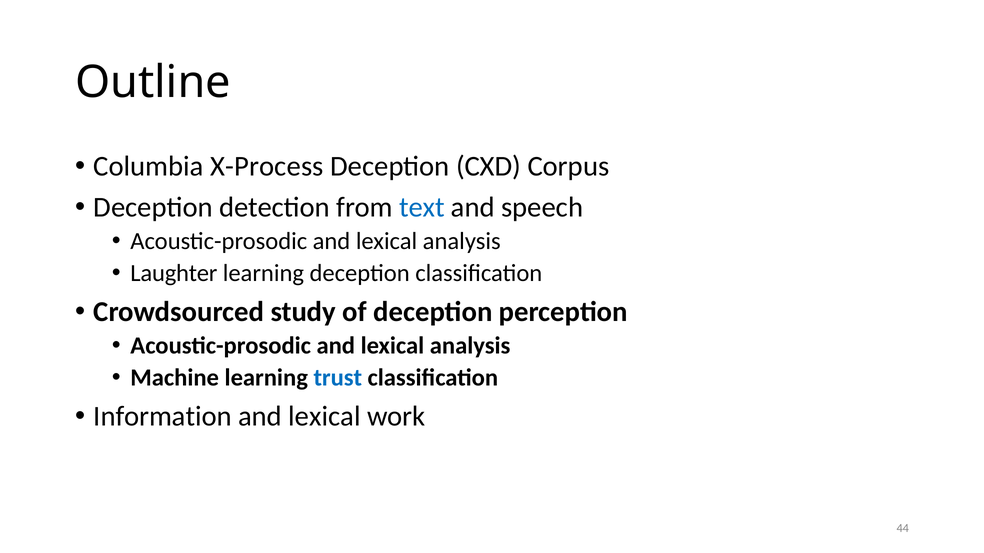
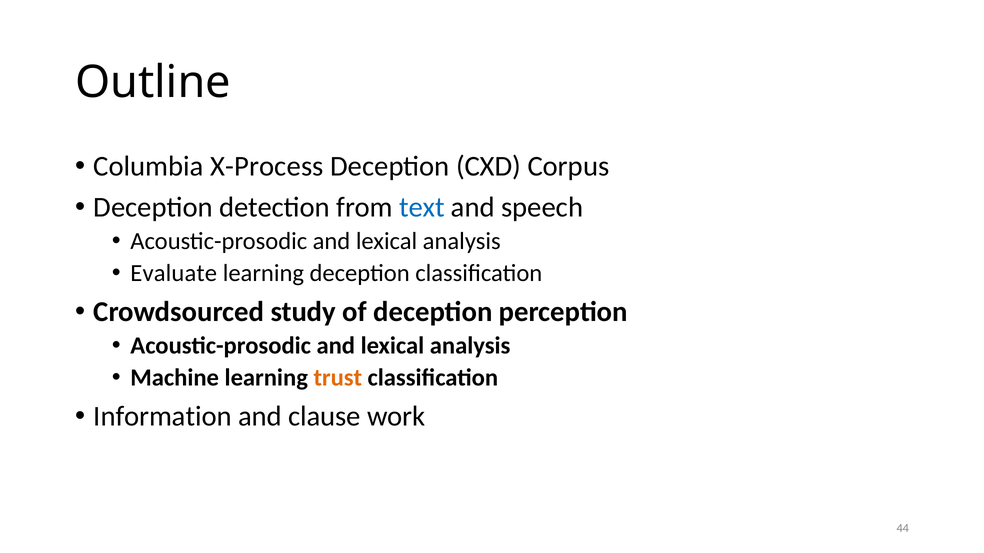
Laughter: Laughter -> Evaluate
trust colour: blue -> orange
lexical at (325, 417): lexical -> clause
